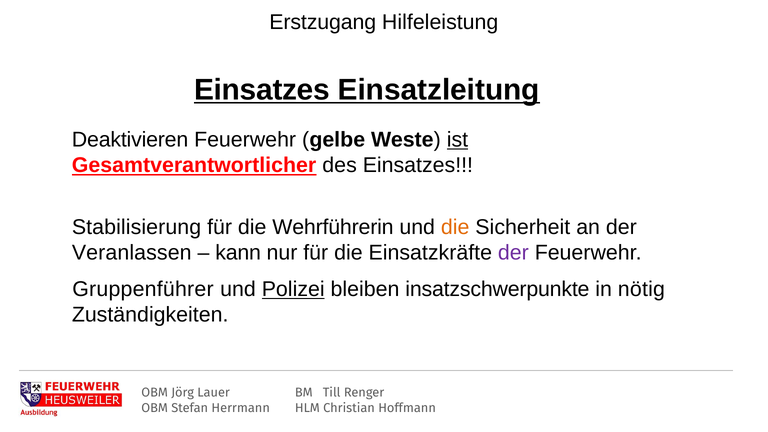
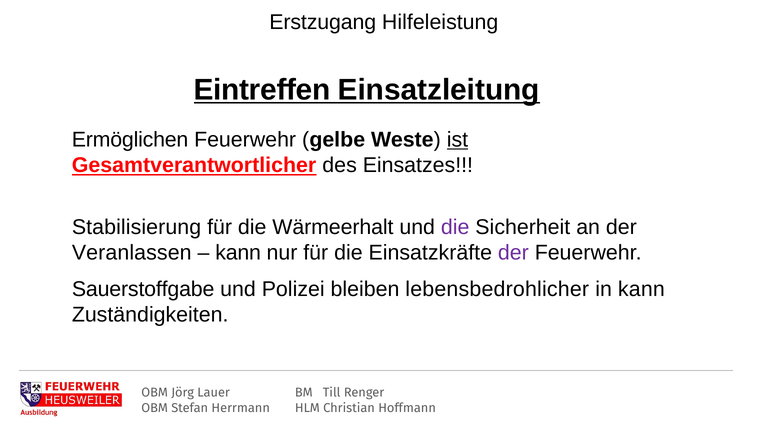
Einsatzes at (262, 90): Einsatzes -> Eintreffen
Deaktivieren: Deaktivieren -> Ermöglichen
Wehrführerin: Wehrführerin -> Wärmeerhalt
die at (455, 227) colour: orange -> purple
Gruppenführer: Gruppenführer -> Sauerstoffgabe
Polizei underline: present -> none
insatzschwerpunkte: insatzschwerpunkte -> lebensbedrohlicher
in nötig: nötig -> kann
